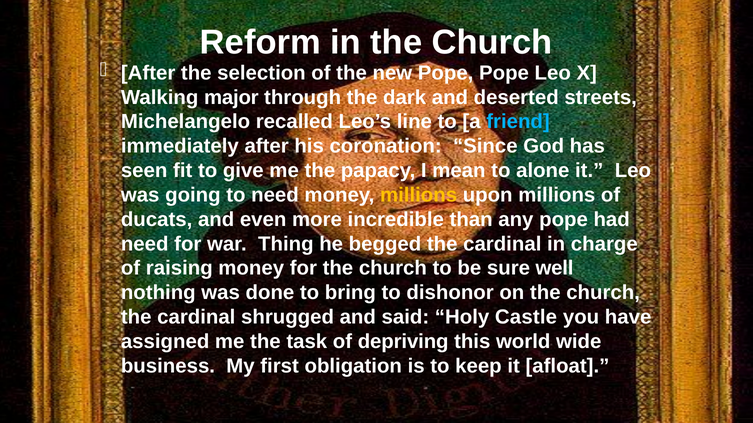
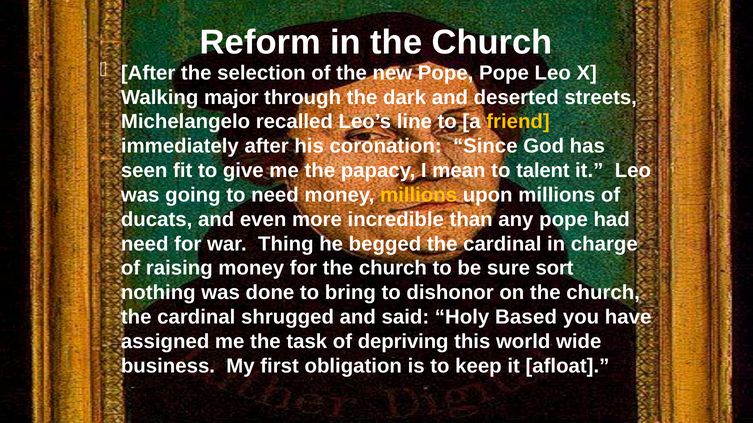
friend colour: light blue -> yellow
alone: alone -> talent
well: well -> sort
Castle: Castle -> Based
